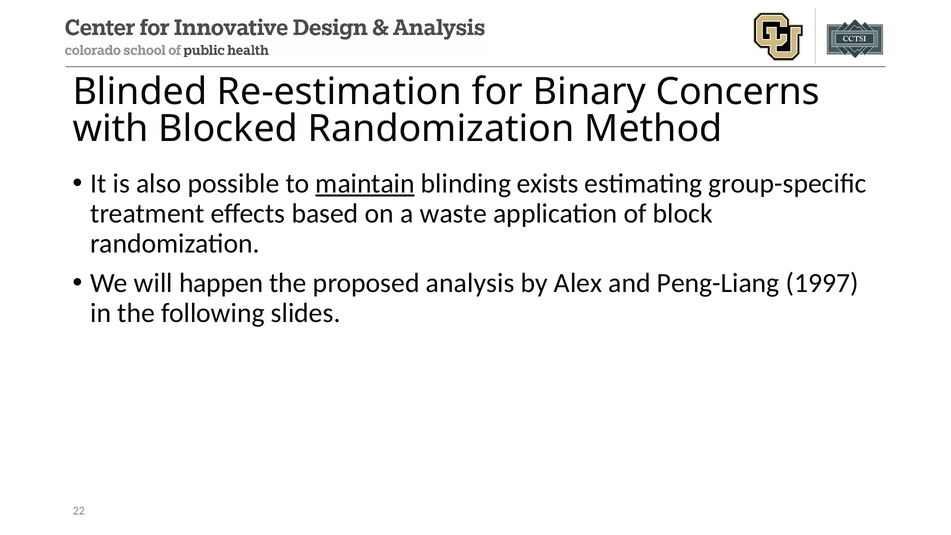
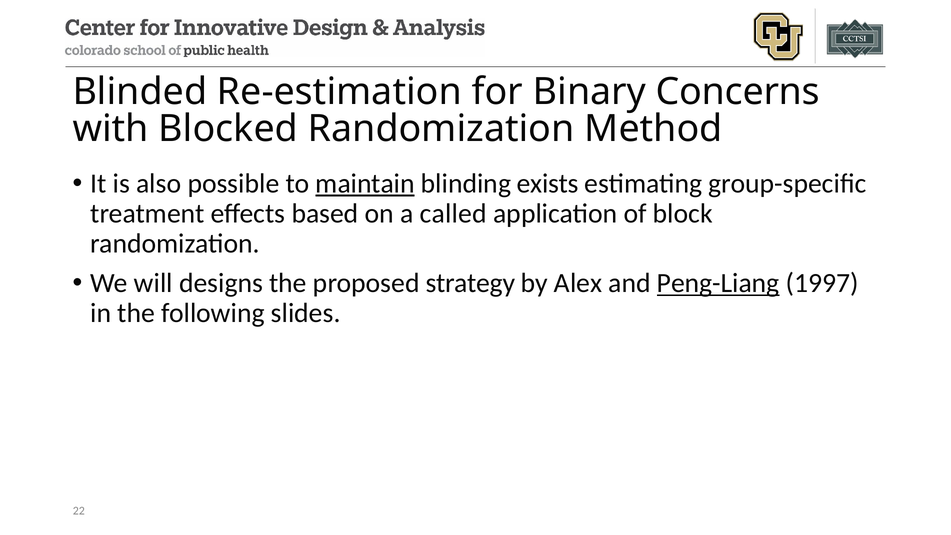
waste: waste -> called
happen: happen -> designs
analysis: analysis -> strategy
Peng-Liang underline: none -> present
